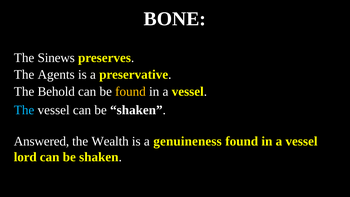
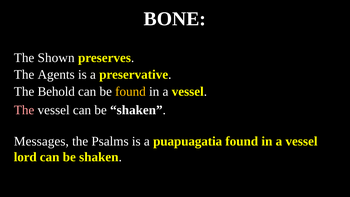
Sinews: Sinews -> Shown
The at (24, 110) colour: light blue -> pink
Answered: Answered -> Messages
Wealth: Wealth -> Psalms
genuineness: genuineness -> puapuagatia
